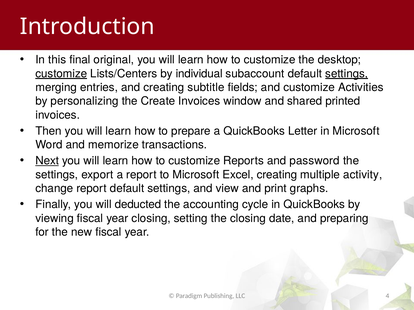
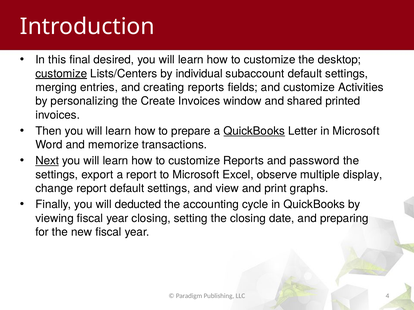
original: original -> desired
settings at (347, 74) underline: present -> none
creating subtitle: subtitle -> reports
QuickBooks at (254, 131) underline: none -> present
Excel creating: creating -> observe
activity: activity -> display
